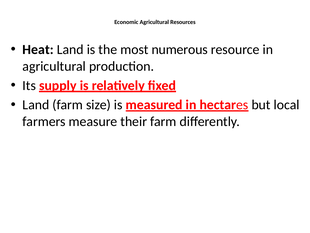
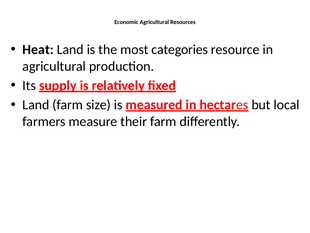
numerous: numerous -> categories
